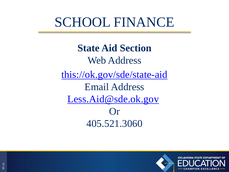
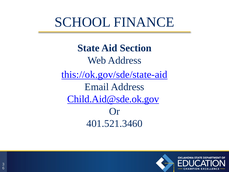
Less.Aid@sde.ok.gov: Less.Aid@sde.ok.gov -> Child.Aid@sde.ok.gov
405.521.3060: 405.521.3060 -> 401.521.3460
